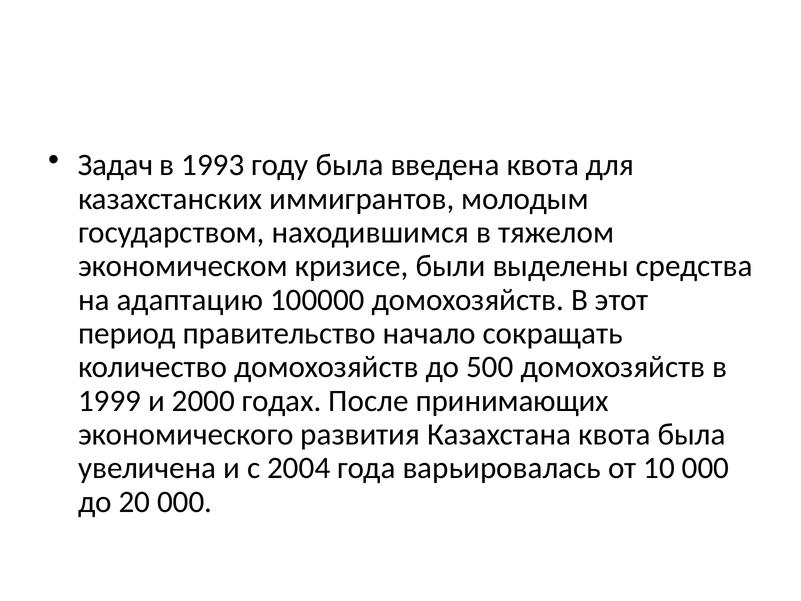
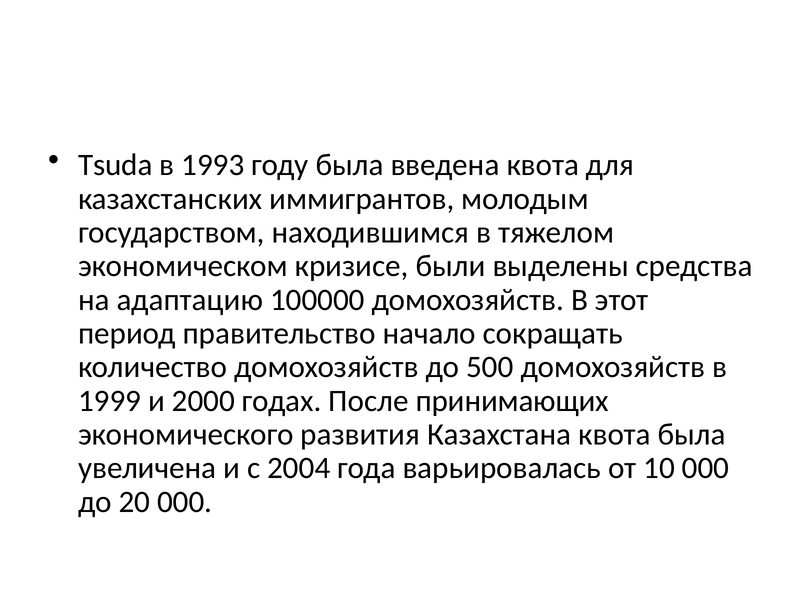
Задач: Задач -> Tsuda
